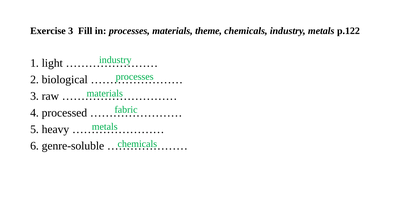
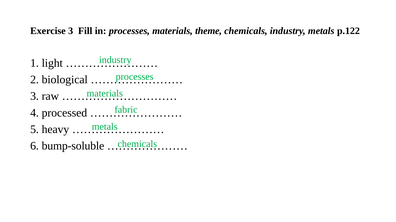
genre-soluble: genre-soluble -> bump-soluble
